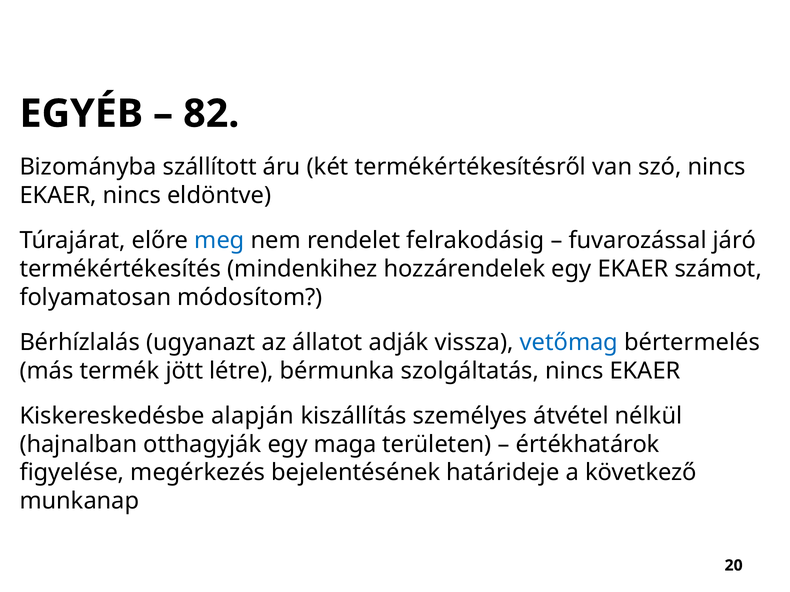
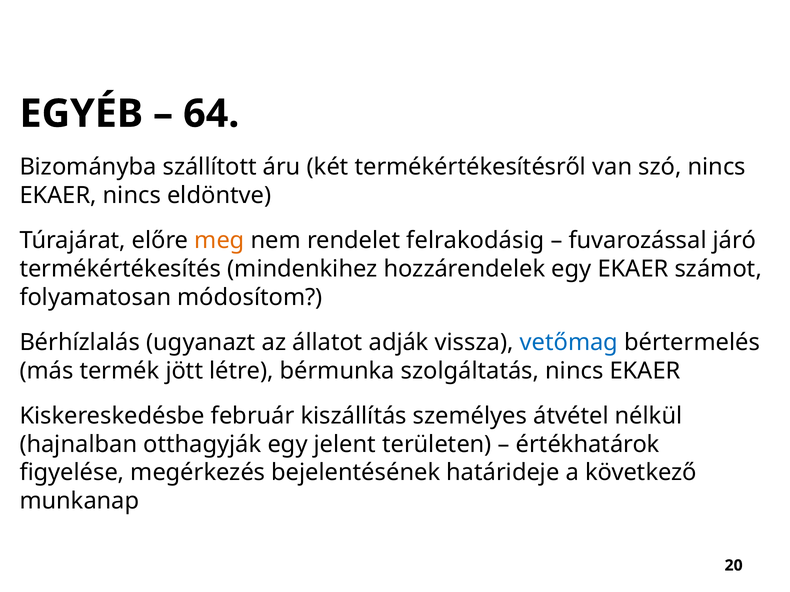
82: 82 -> 64
meg colour: blue -> orange
alapján: alapján -> február
maga: maga -> jelent
